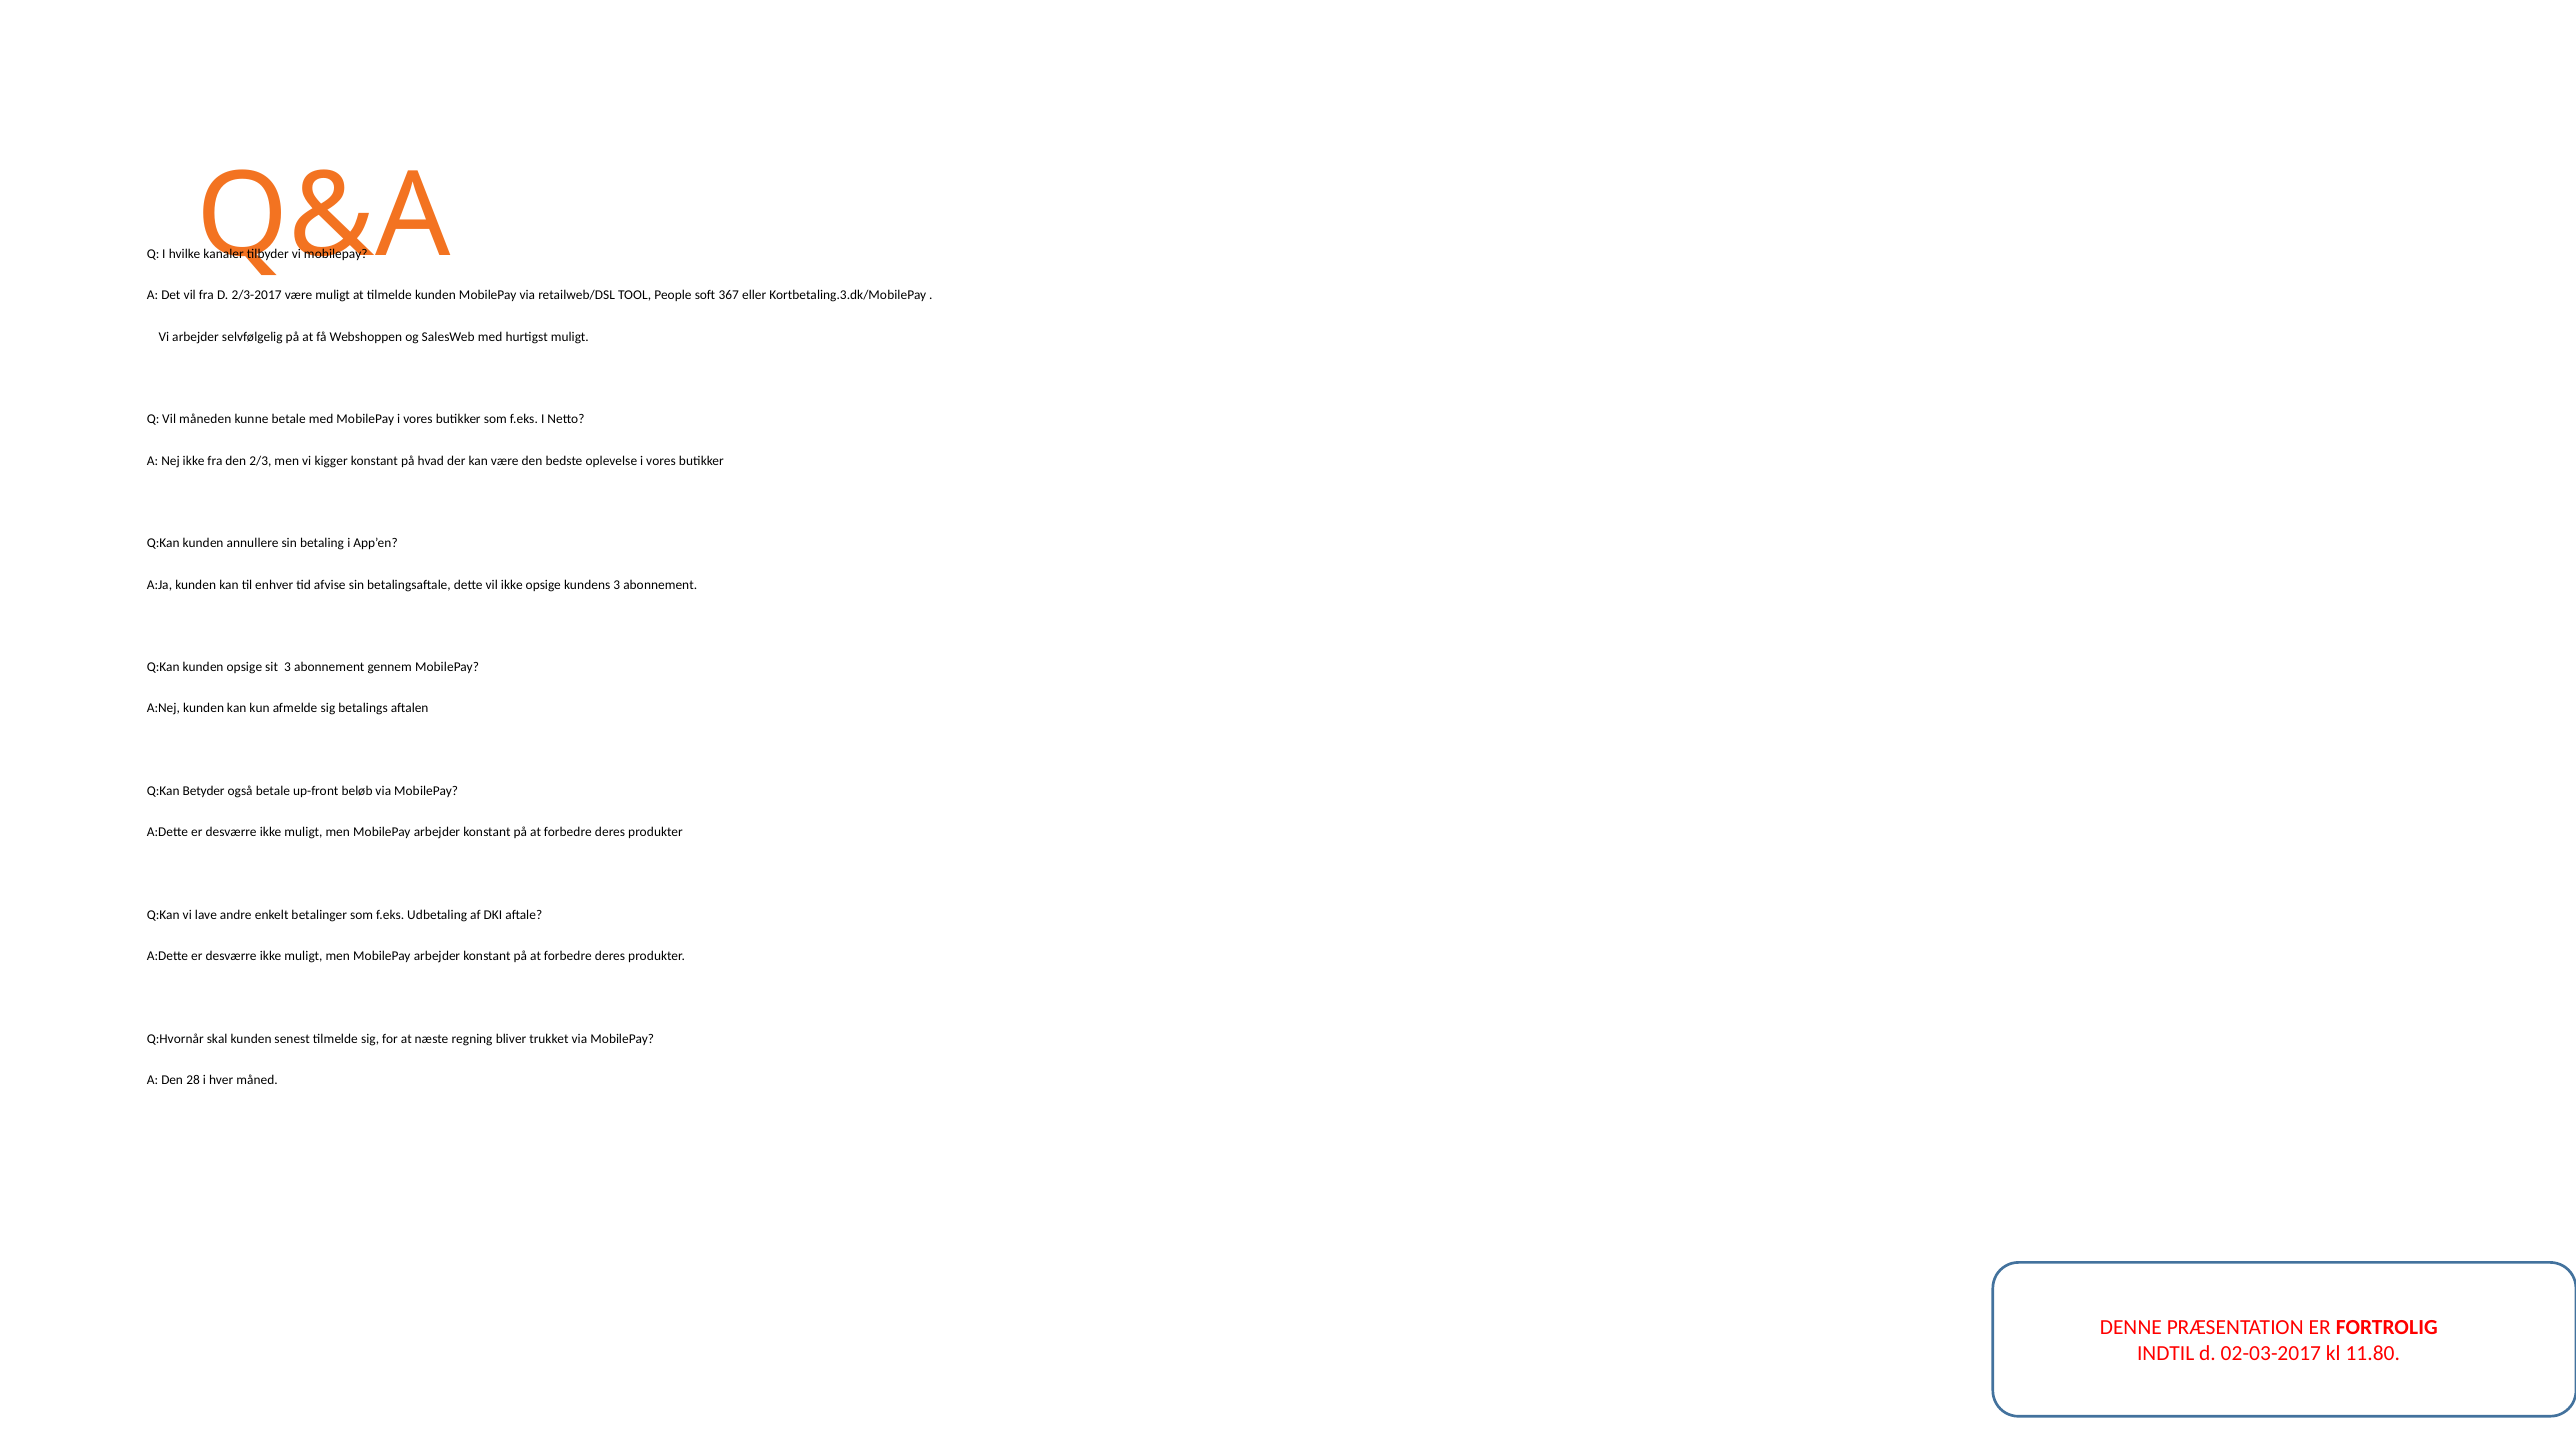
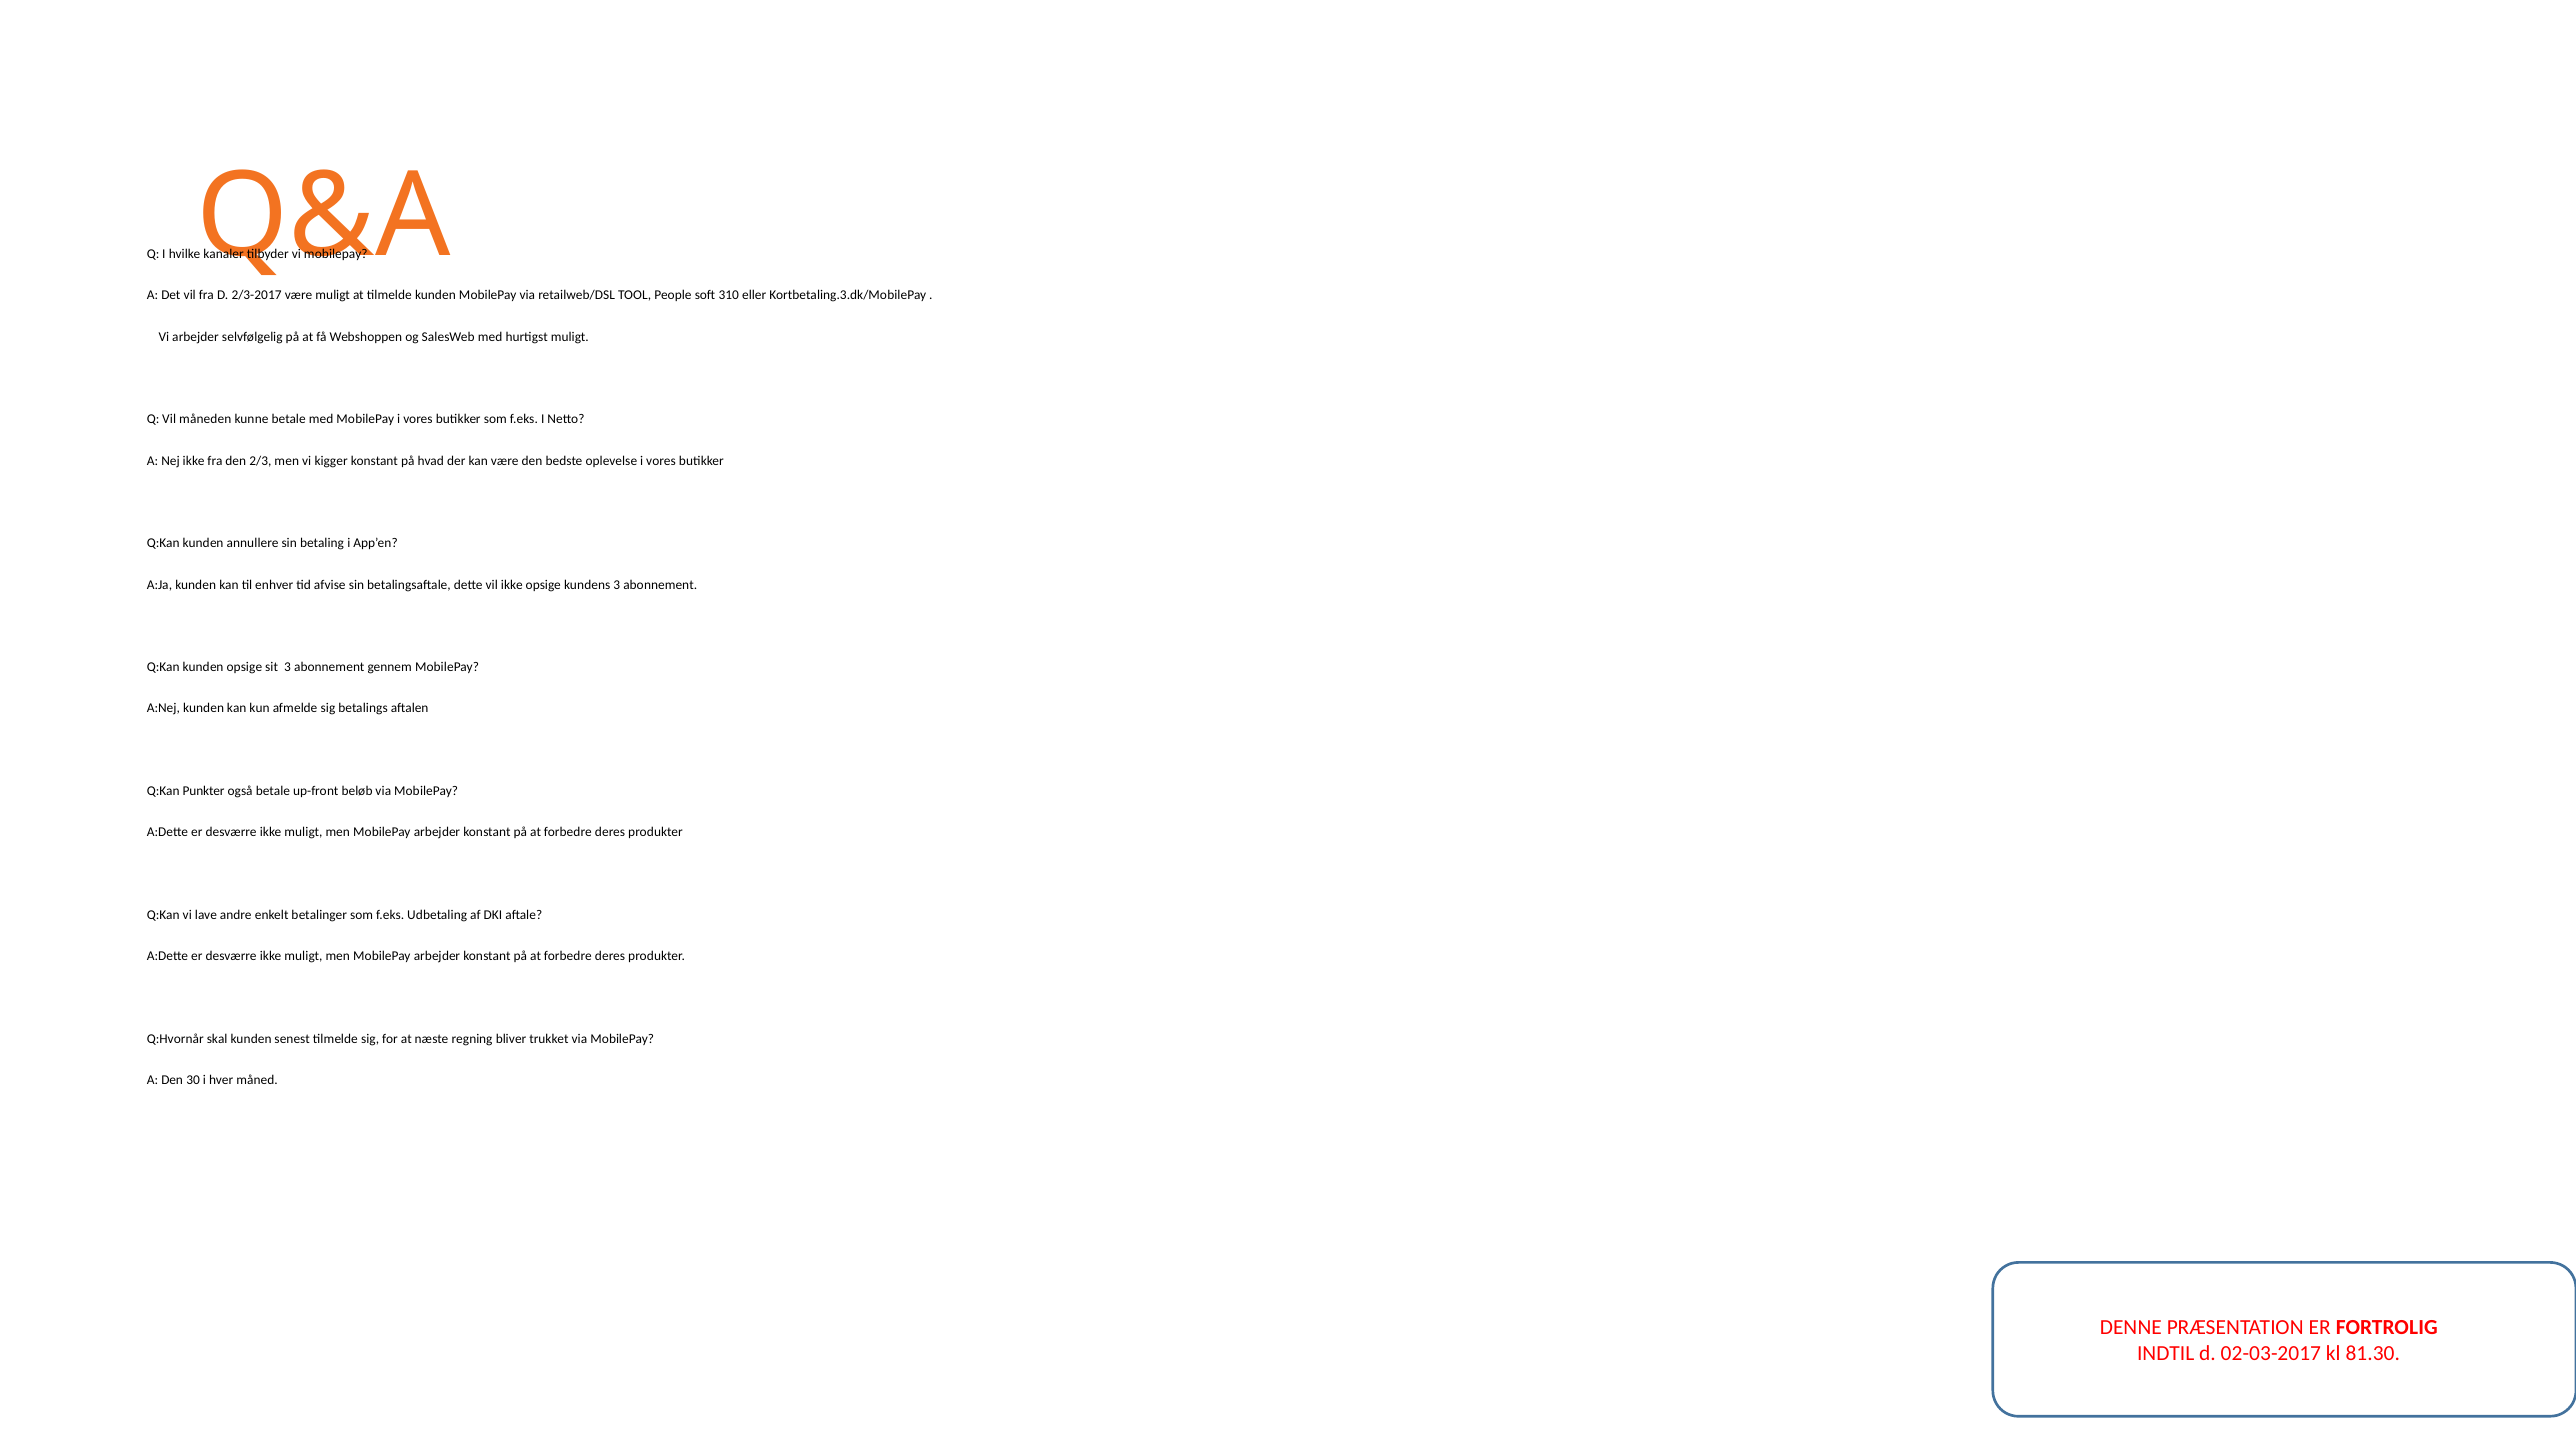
367: 367 -> 310
Betyder: Betyder -> Punkter
28: 28 -> 30
11.80: 11.80 -> 81.30
